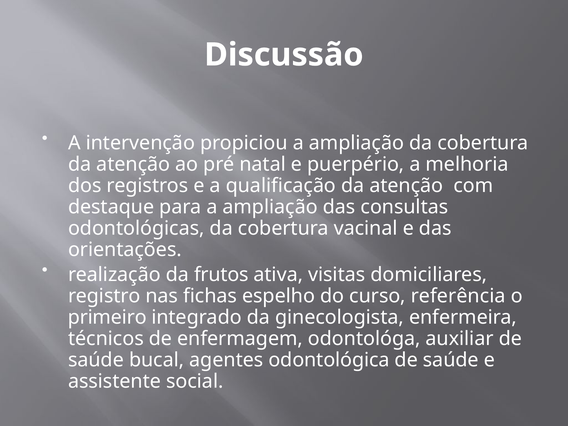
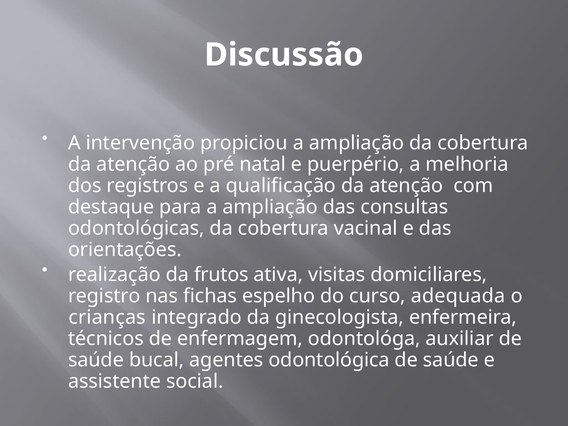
referência: referência -> adequada
primeiro: primeiro -> crianças
